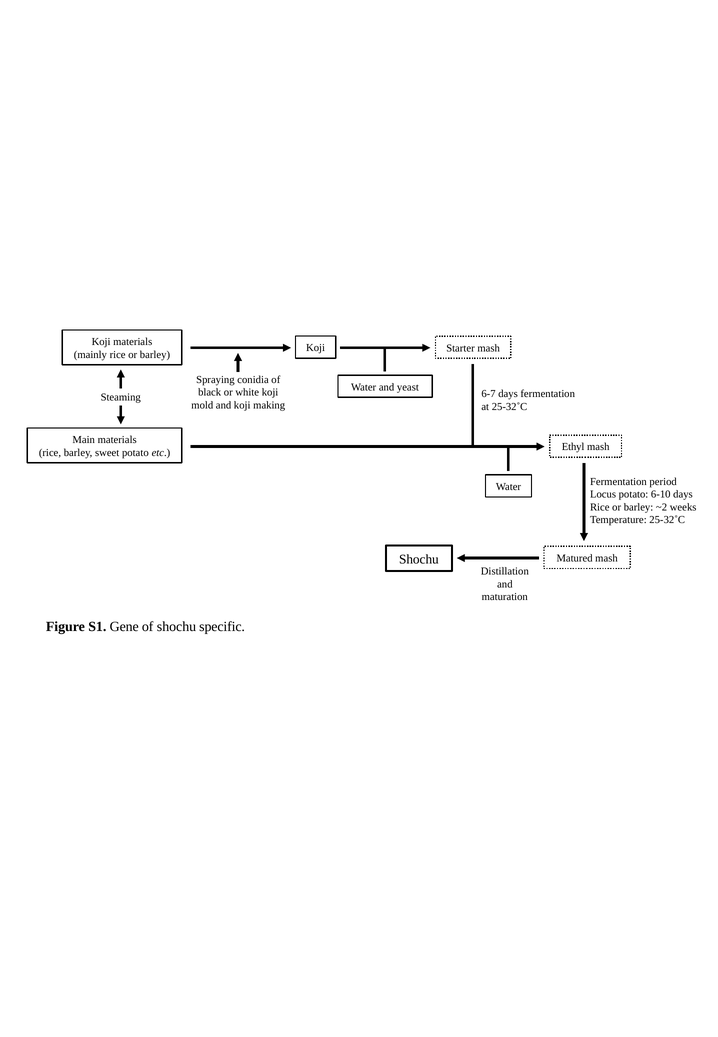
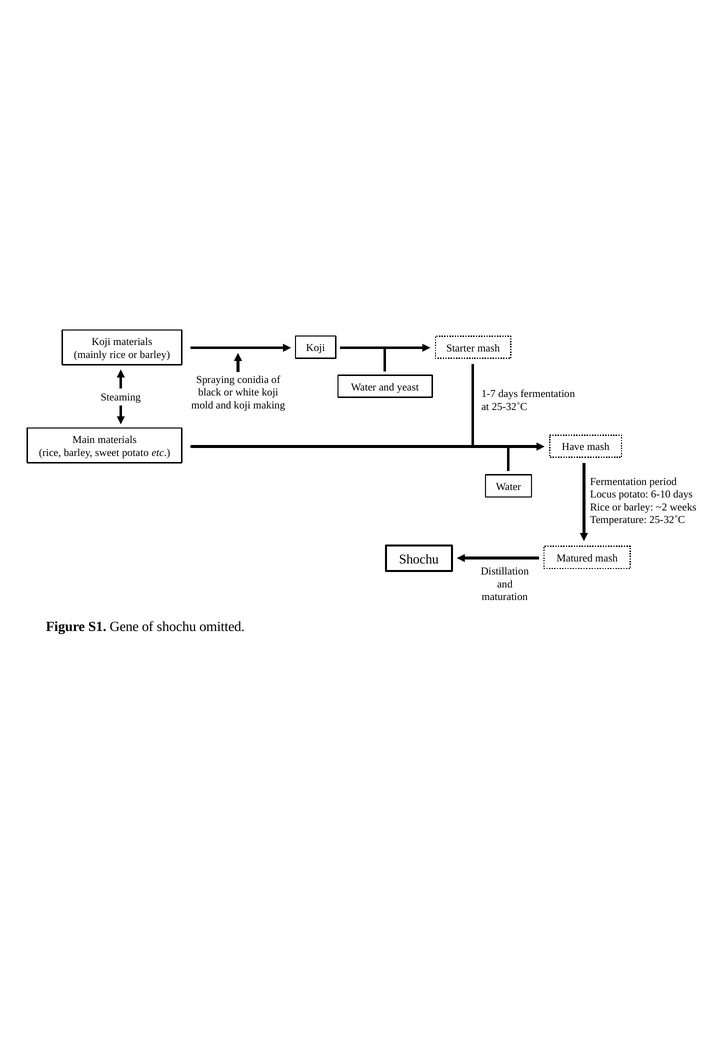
6-7: 6-7 -> 1-7
Ethyl: Ethyl -> Have
specific: specific -> omitted
